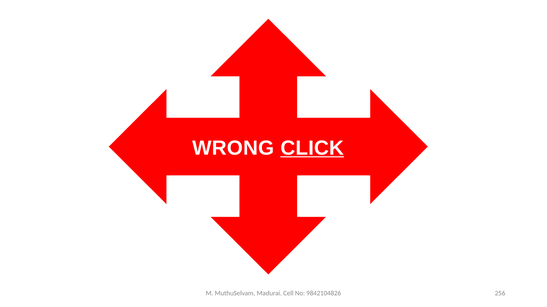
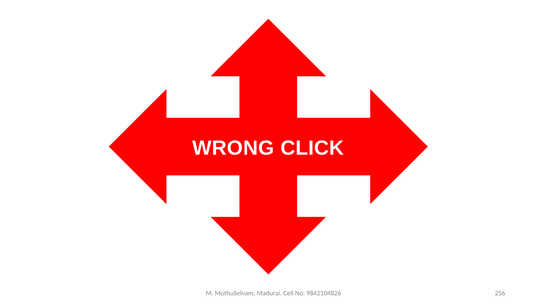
CLICK underline: present -> none
